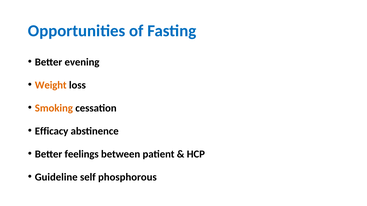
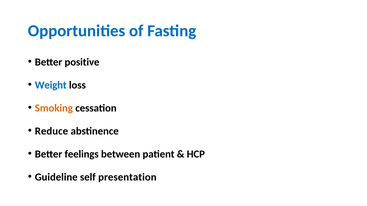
evening: evening -> positive
Weight colour: orange -> blue
Efficacy: Efficacy -> Reduce
phosphorous: phosphorous -> presentation
